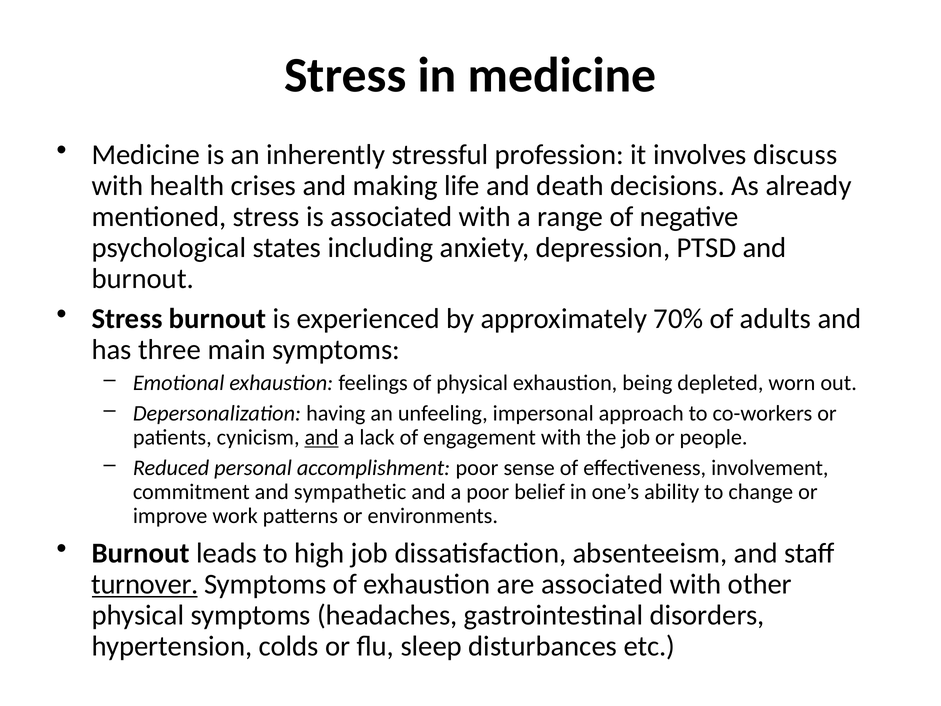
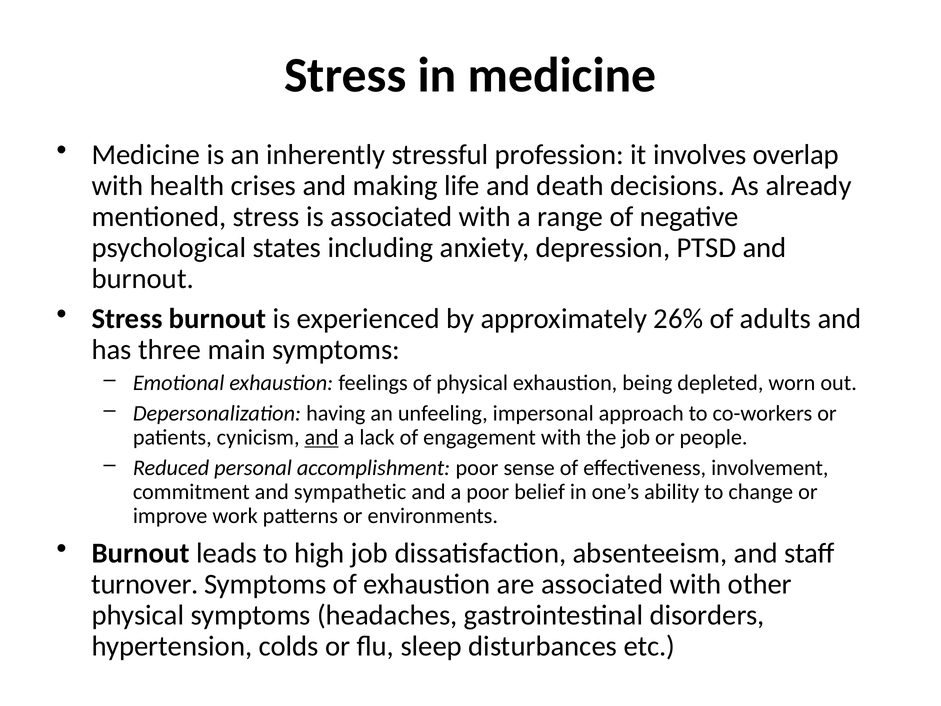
discuss: discuss -> overlap
70%: 70% -> 26%
turnover underline: present -> none
